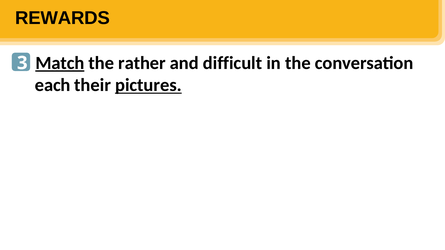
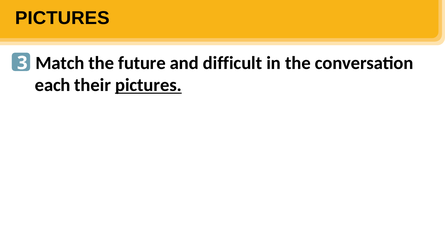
REWARDS at (62, 18): REWARDS -> PICTURES
Match underline: present -> none
rather: rather -> future
